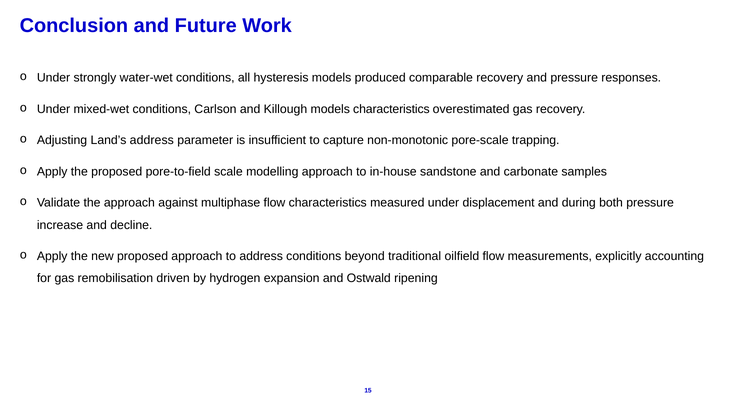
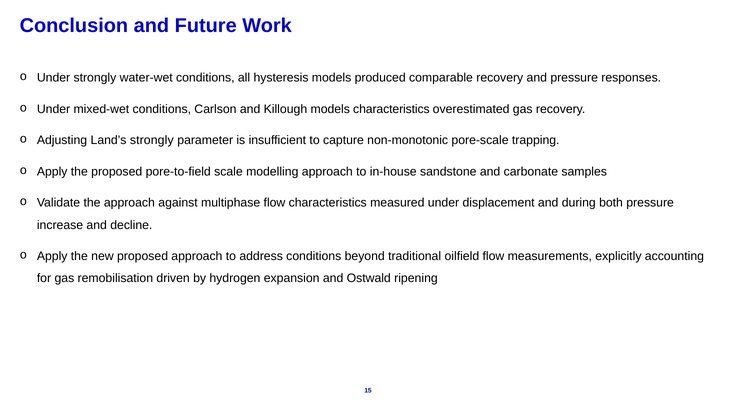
Land’s address: address -> strongly
